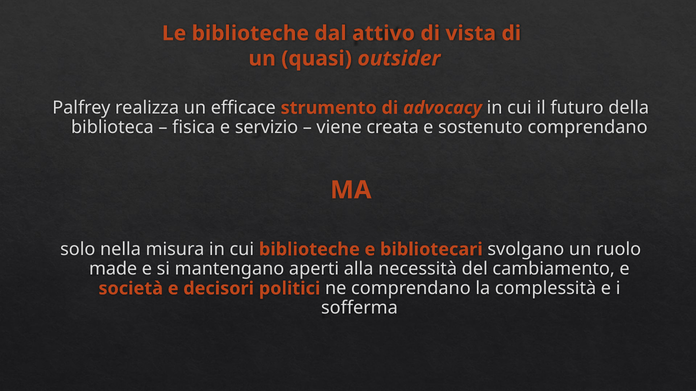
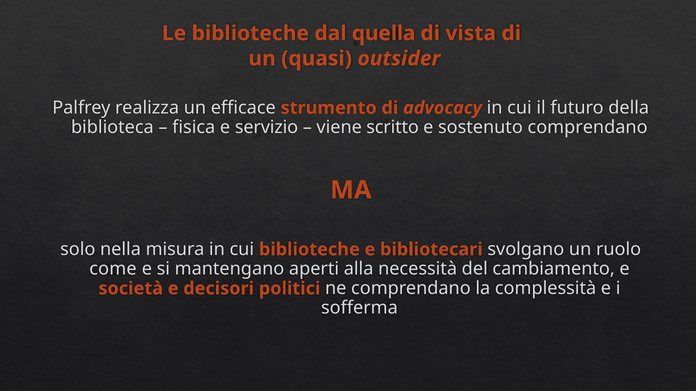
attivo: attivo -> quella
creata: creata -> scritto
made: made -> come
